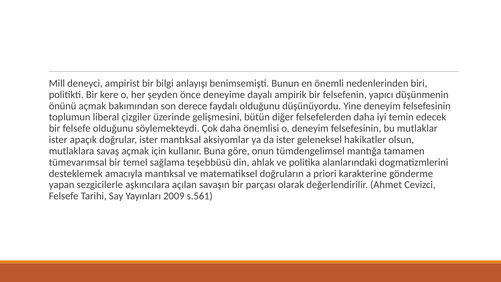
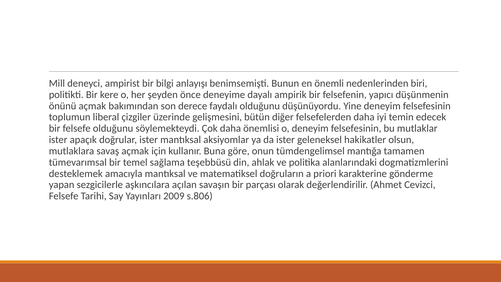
s.561: s.561 -> s.806
